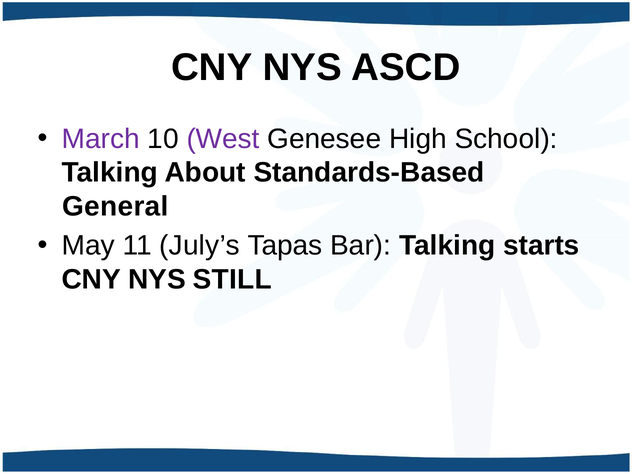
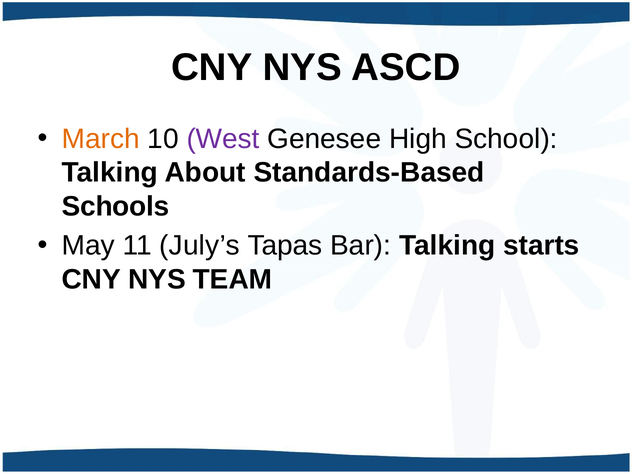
March colour: purple -> orange
General: General -> Schools
STILL: STILL -> TEAM
